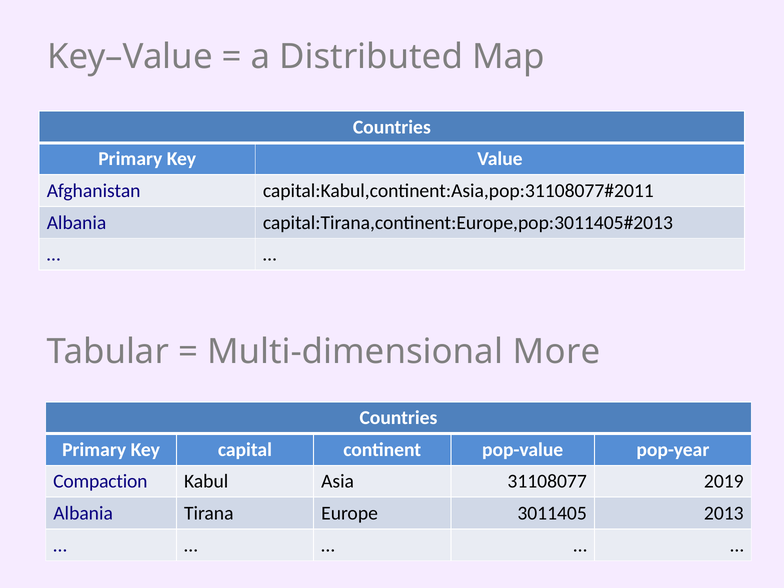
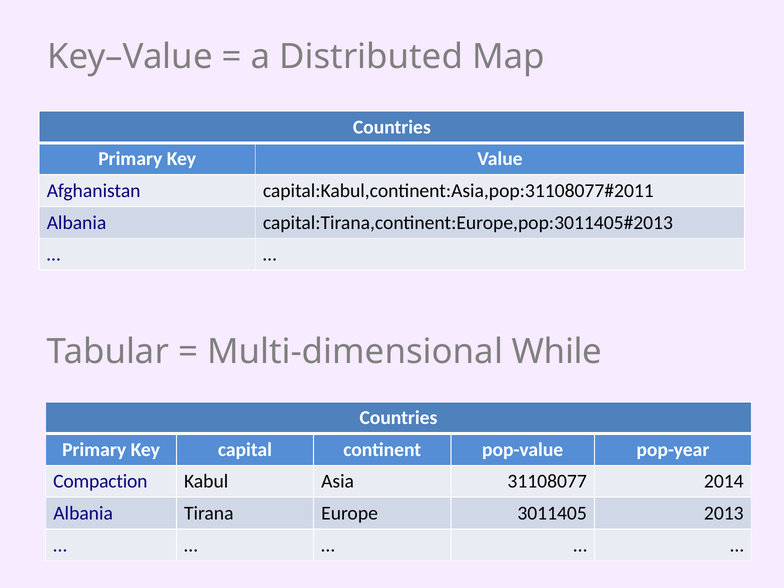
More: More -> While
2019: 2019 -> 2014
